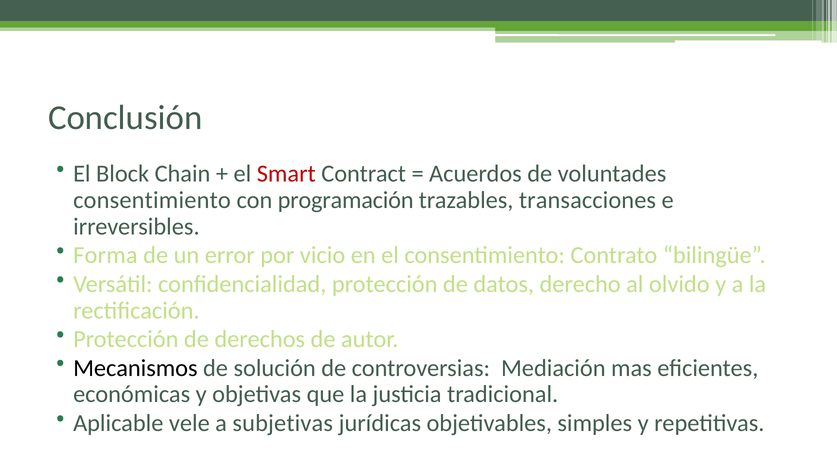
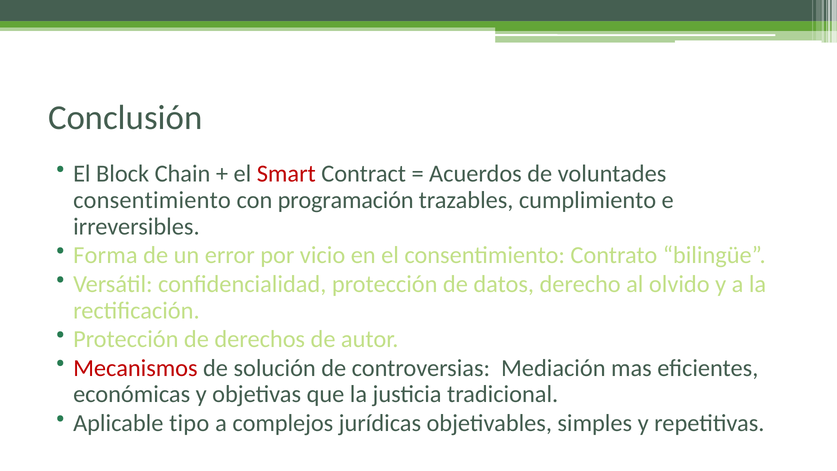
transacciones: transacciones -> cumplimiento
Mecanismos colour: black -> red
vele: vele -> tipo
subjetivas: subjetivas -> complejos
